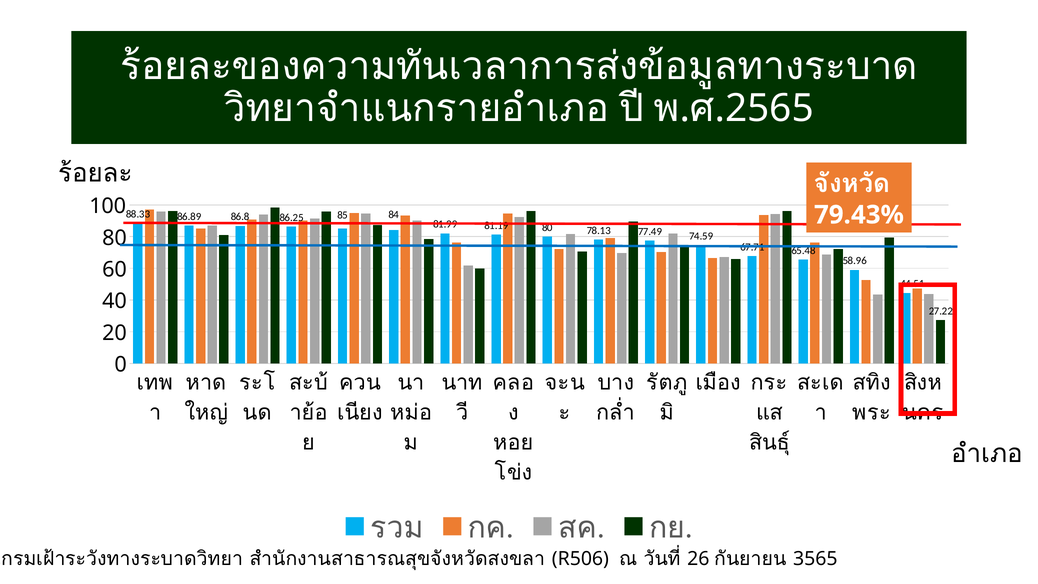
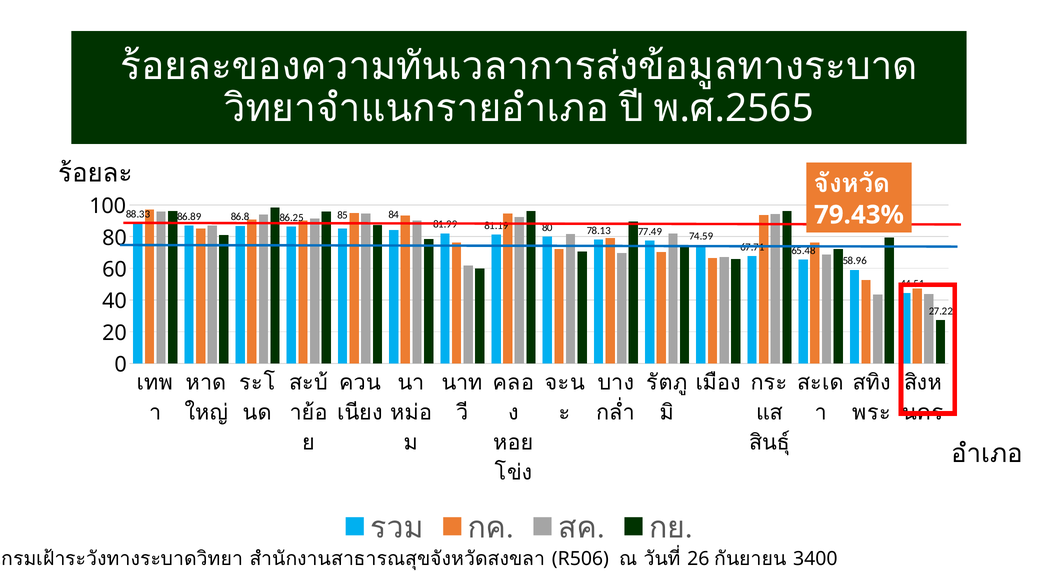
3565: 3565 -> 3400
